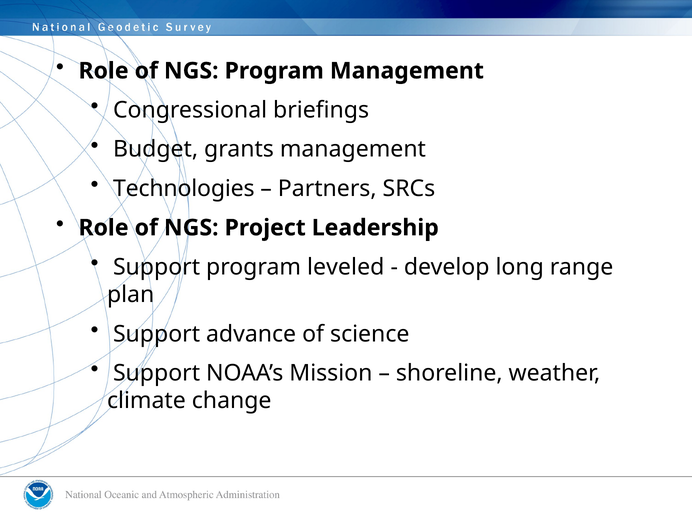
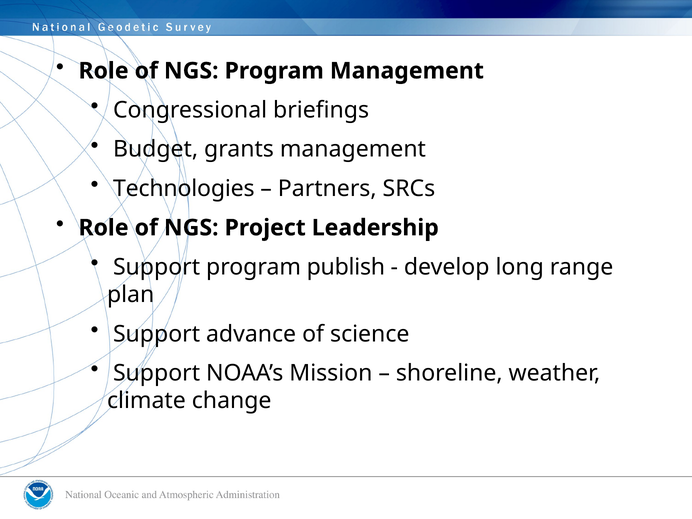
leveled: leveled -> publish
